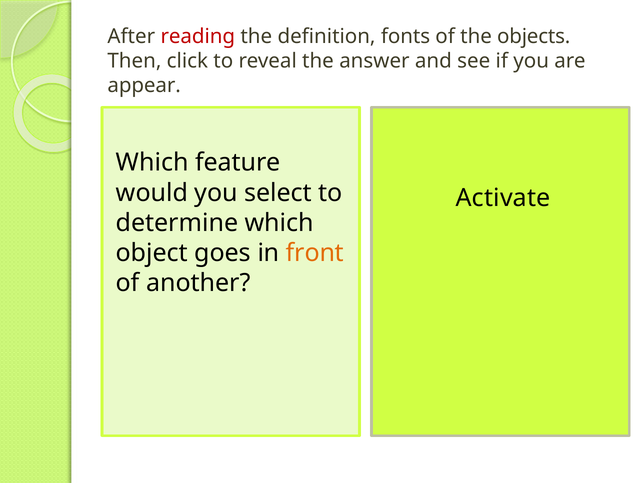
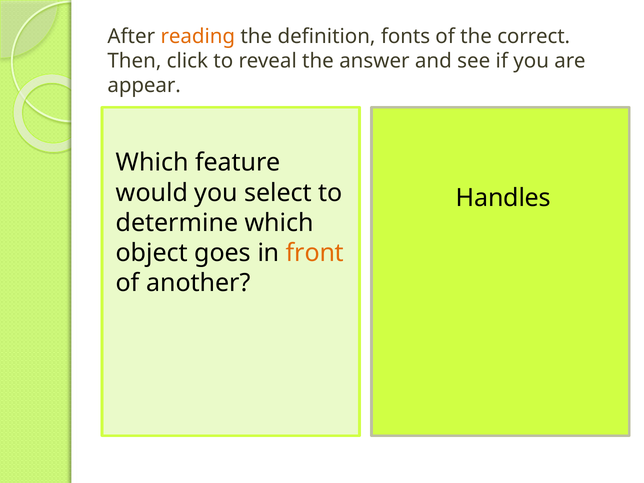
reading colour: red -> orange
objects: objects -> correct
Activate: Activate -> Handles
